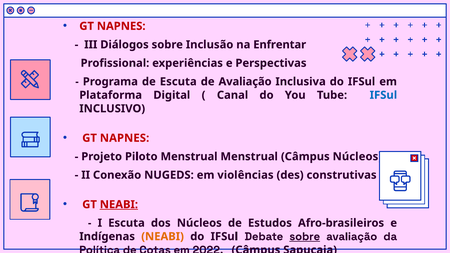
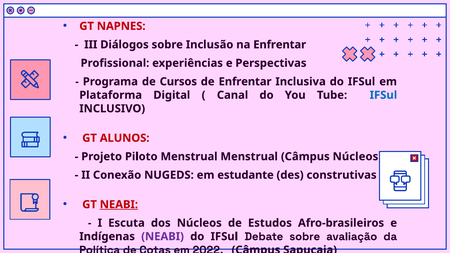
de Escuta: Escuta -> Cursos
de Avaliação: Avaliação -> Enfrentar
NAPNES at (125, 138): NAPNES -> ALUNOS
violências: violências -> estudante
NEABI at (163, 237) colour: orange -> purple
sobre at (305, 237) underline: present -> none
